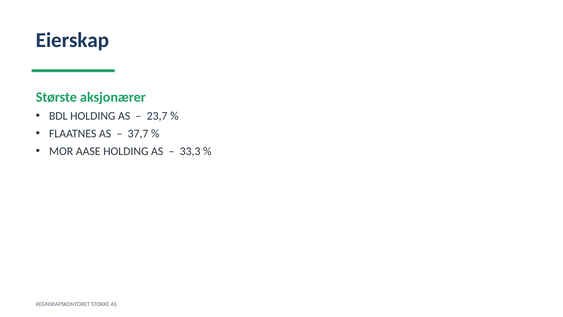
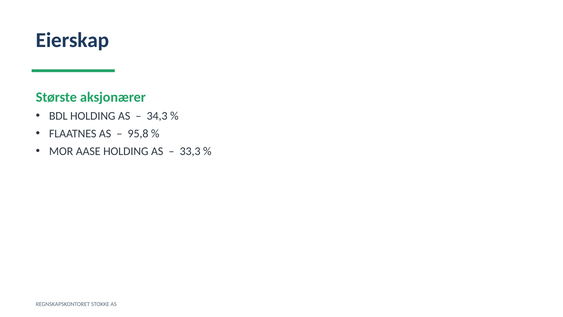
23,7: 23,7 -> 34,3
37,7: 37,7 -> 95,8
